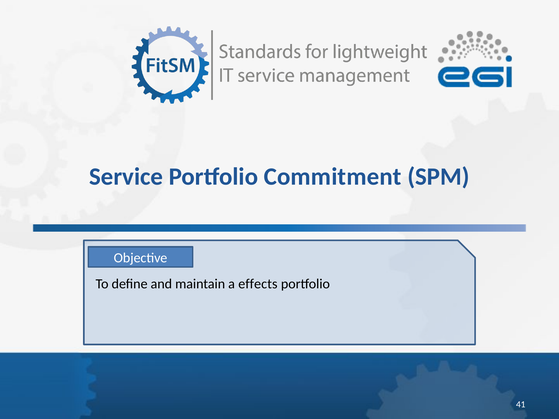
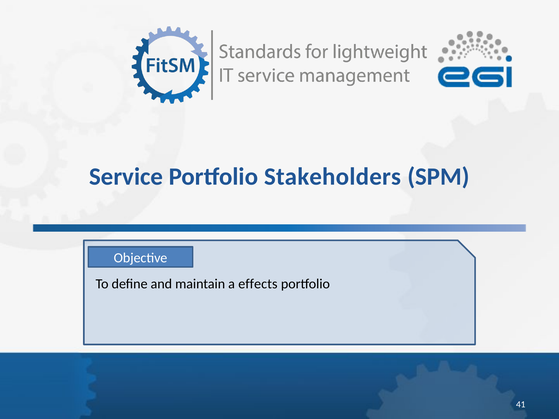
Commitment: Commitment -> Stakeholders
